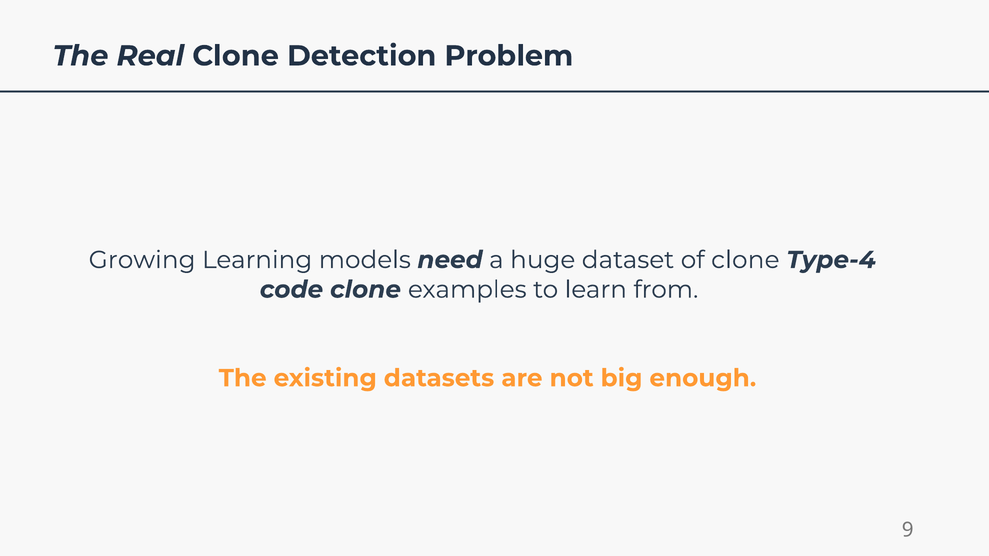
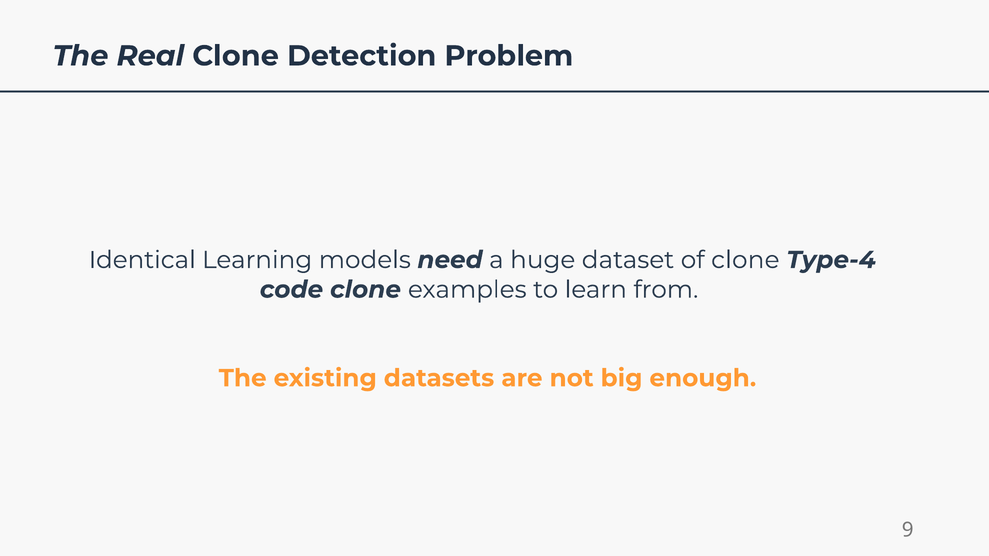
Growing: Growing -> Identical
